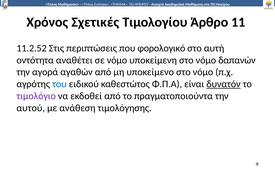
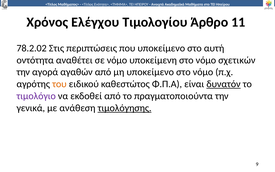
Σχετικές: Σχετικές -> Ελέγχου
11.2.52: 11.2.52 -> 78.2.02
που φορολογικό: φορολογικό -> υποκείμενο
δαπανών: δαπανών -> σχετικών
του colour: blue -> orange
αυτού: αυτού -> γενικά
τιμολόγησης underline: none -> present
